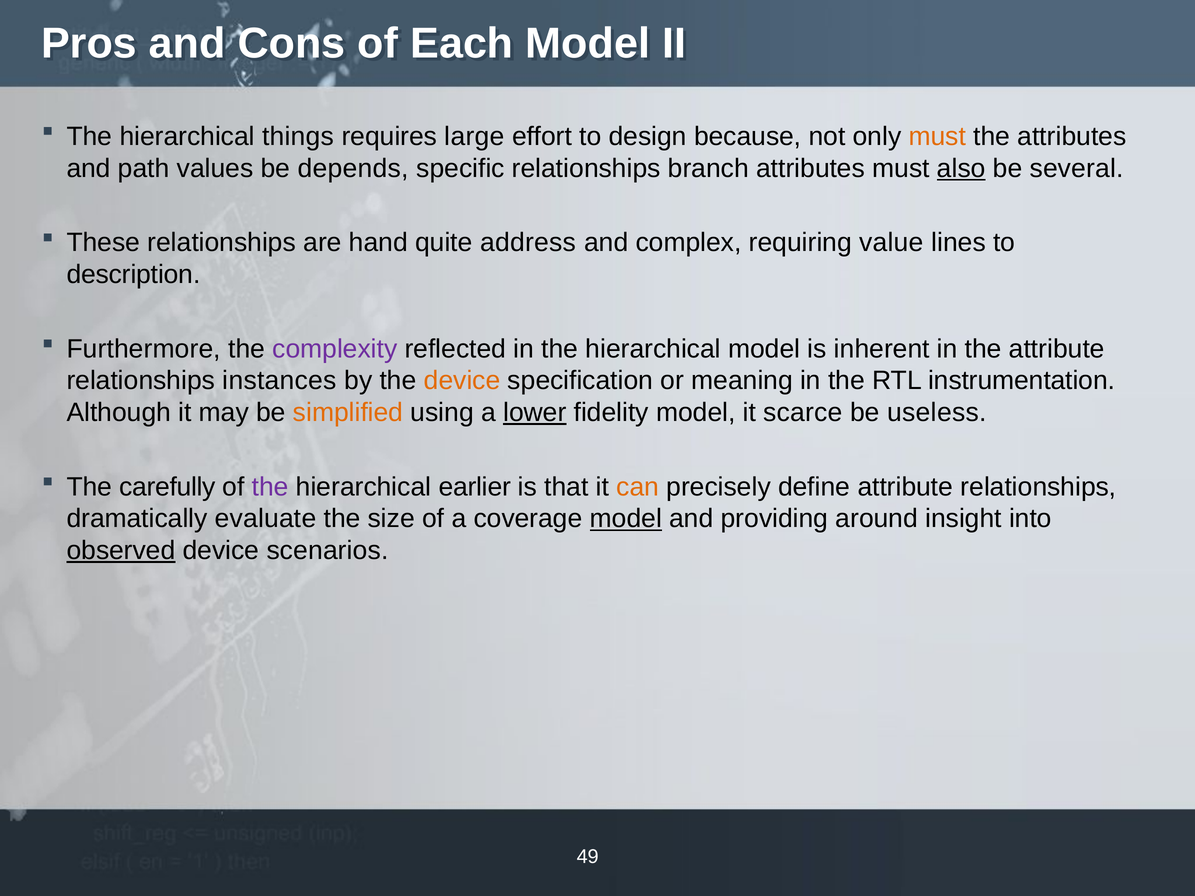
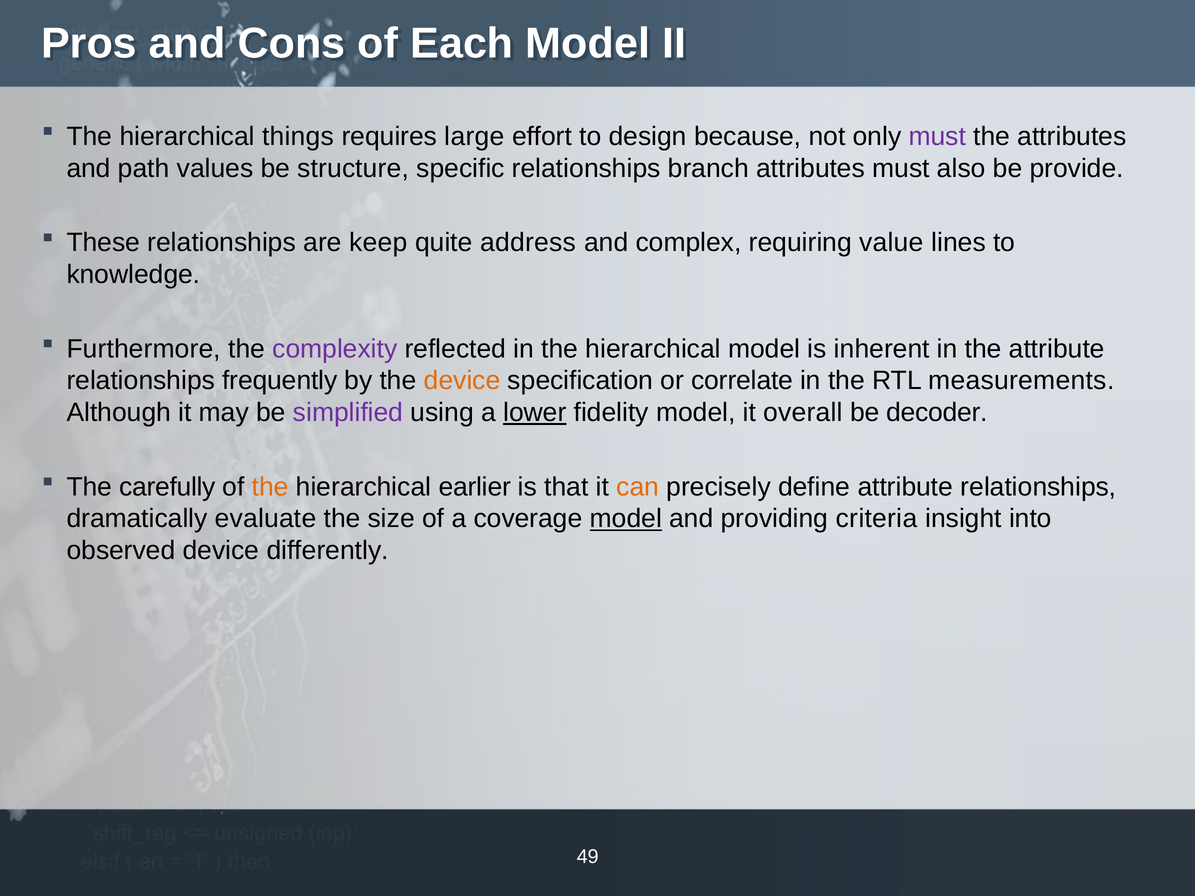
must at (937, 137) colour: orange -> purple
depends: depends -> structure
also underline: present -> none
several: several -> provide
hand: hand -> keep
description: description -> knowledge
instances: instances -> frequently
meaning: meaning -> correlate
instrumentation: instrumentation -> measurements
simplified colour: orange -> purple
scarce: scarce -> overall
useless: useless -> decoder
the at (270, 487) colour: purple -> orange
around: around -> criteria
observed underline: present -> none
scenarios: scenarios -> differently
